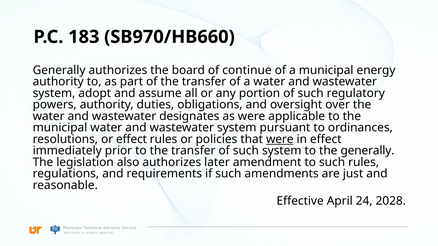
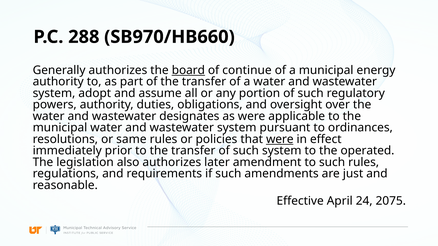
183: 183 -> 288
board underline: none -> present
or effect: effect -> same
the generally: generally -> operated
2028: 2028 -> 2075
